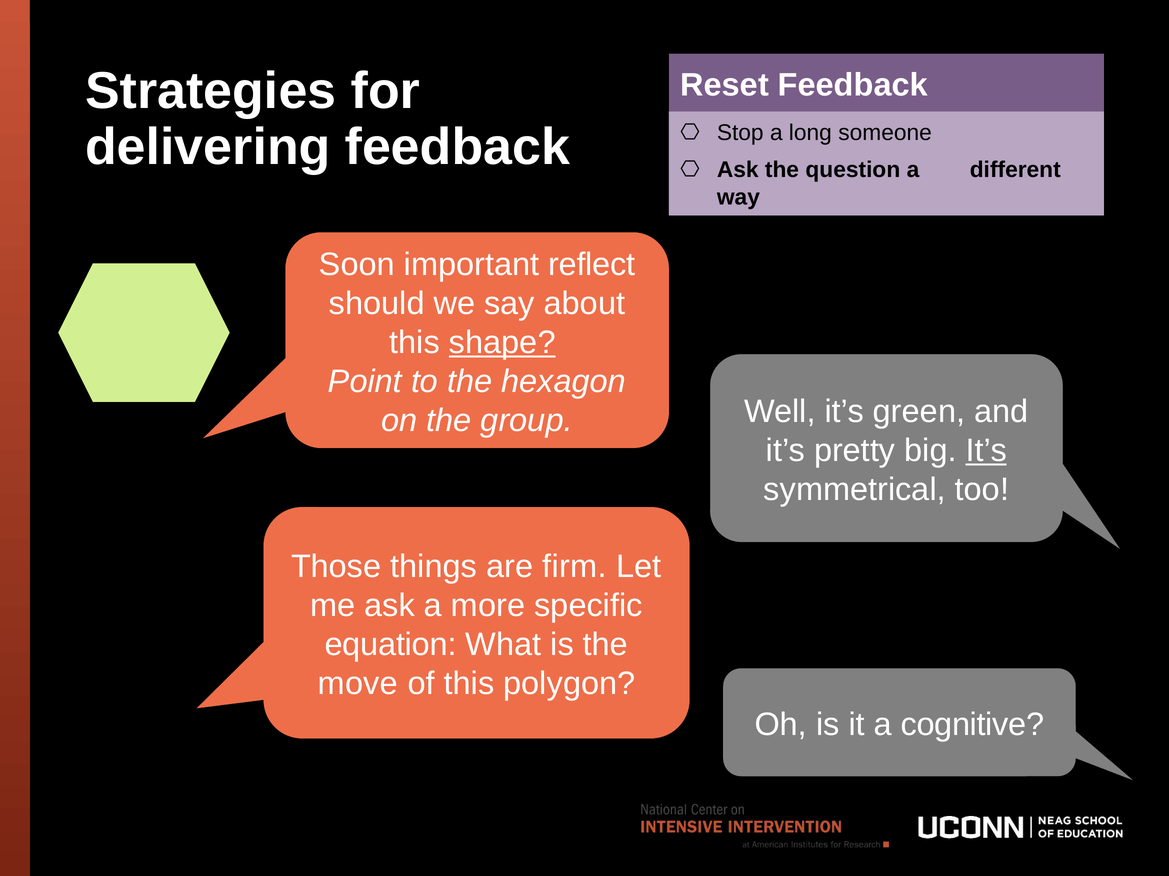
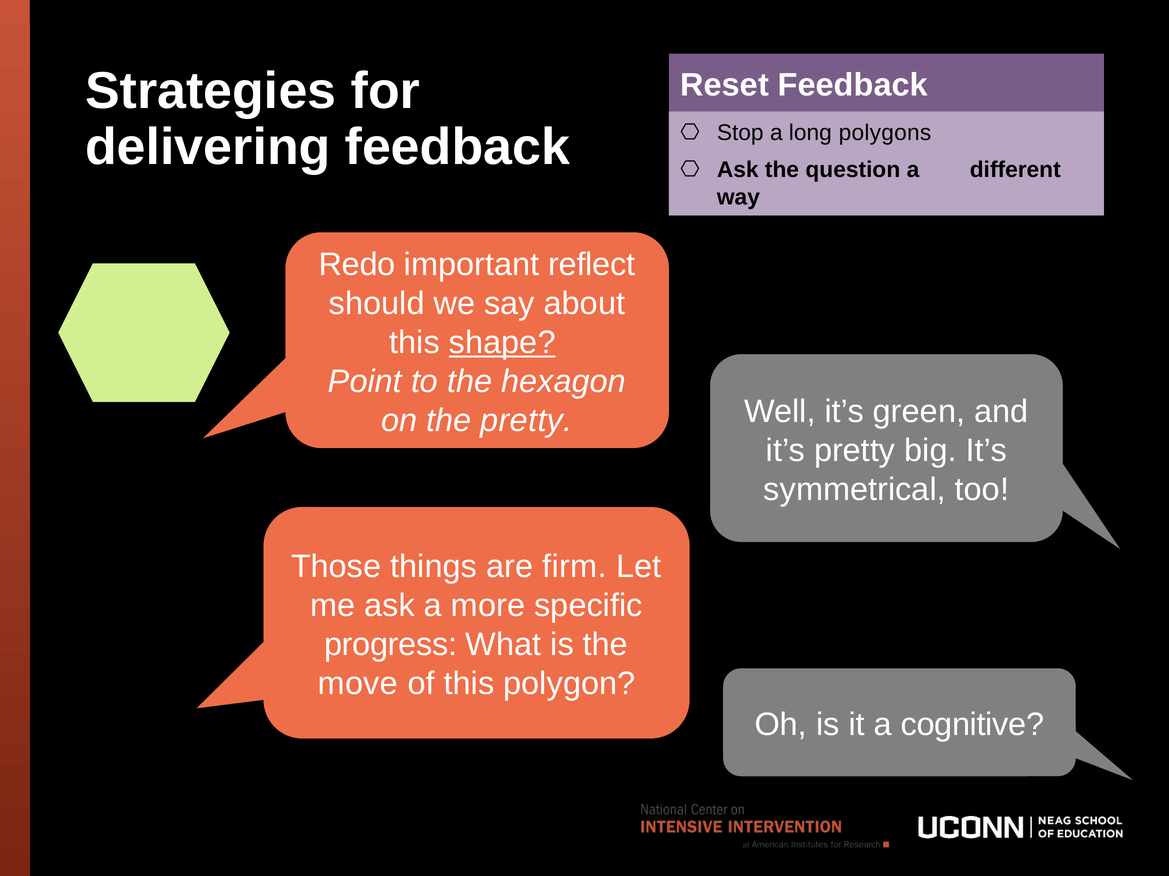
someone: someone -> polygons
Soon: Soon -> Redo
the group: group -> pretty
It’s at (986, 451) underline: present -> none
equation: equation -> progress
